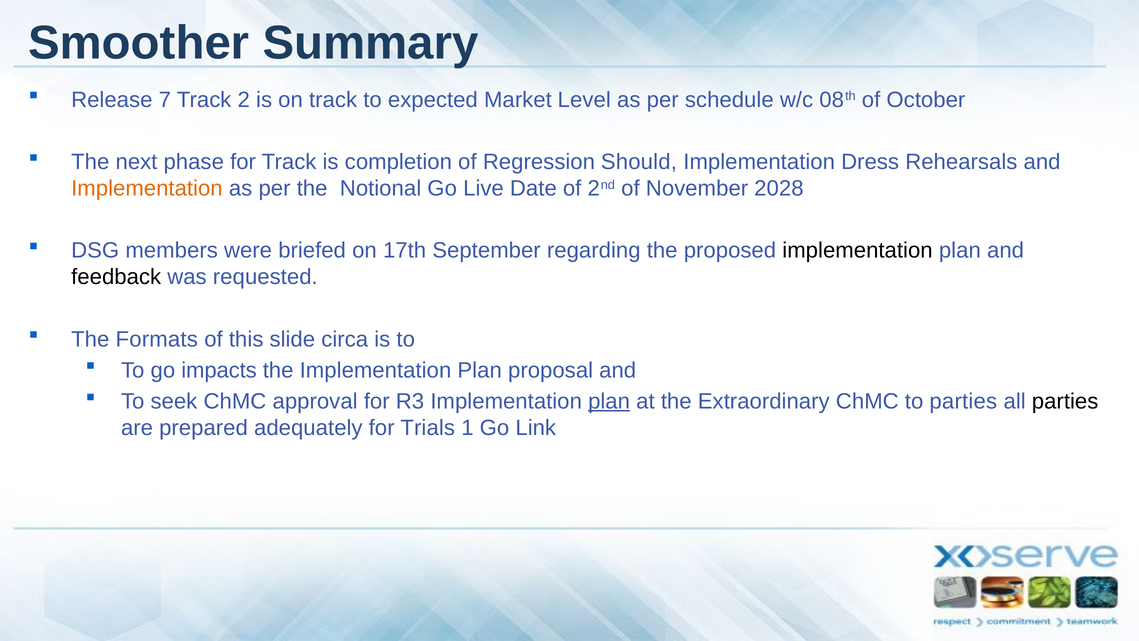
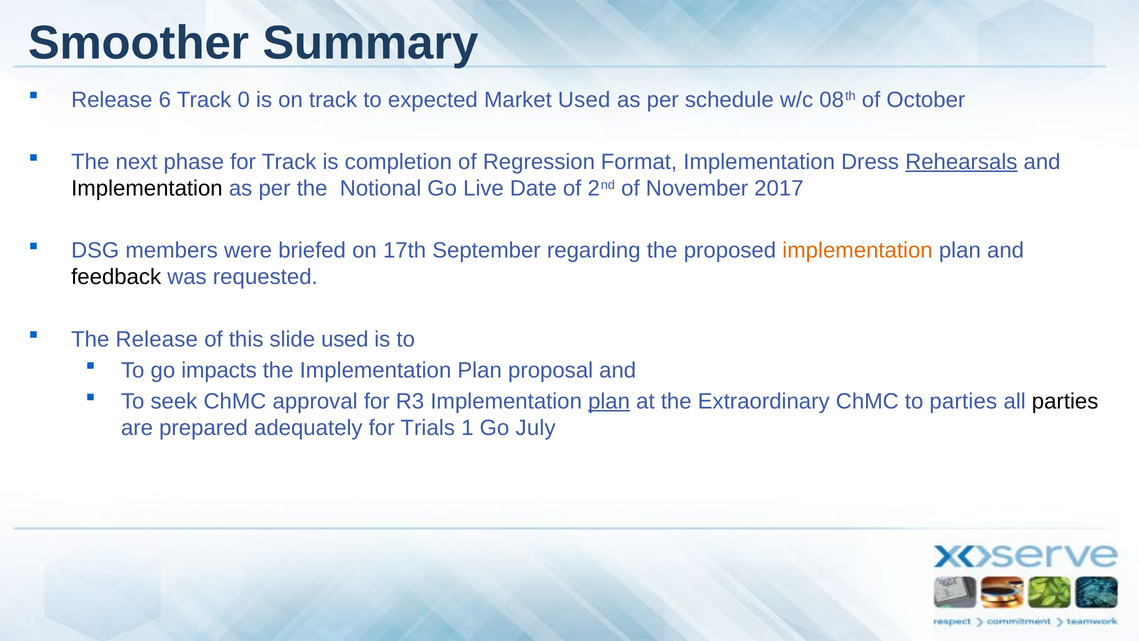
7: 7 -> 6
2: 2 -> 0
Market Level: Level -> Used
Should: Should -> Format
Rehearsals underline: none -> present
Implementation at (147, 188) colour: orange -> black
2028: 2028 -> 2017
implementation at (858, 250) colour: black -> orange
The Formats: Formats -> Release
slide circa: circa -> used
Link: Link -> July
